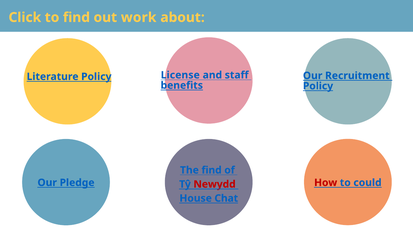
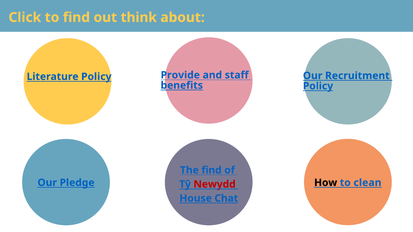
work: work -> think
License: License -> Provide
How colour: red -> black
could: could -> clean
